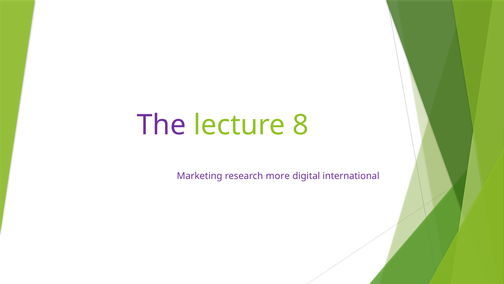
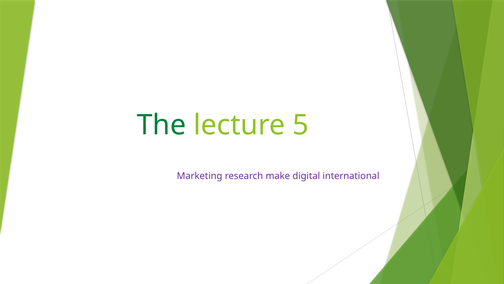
The colour: purple -> green
8: 8 -> 5
more: more -> make
